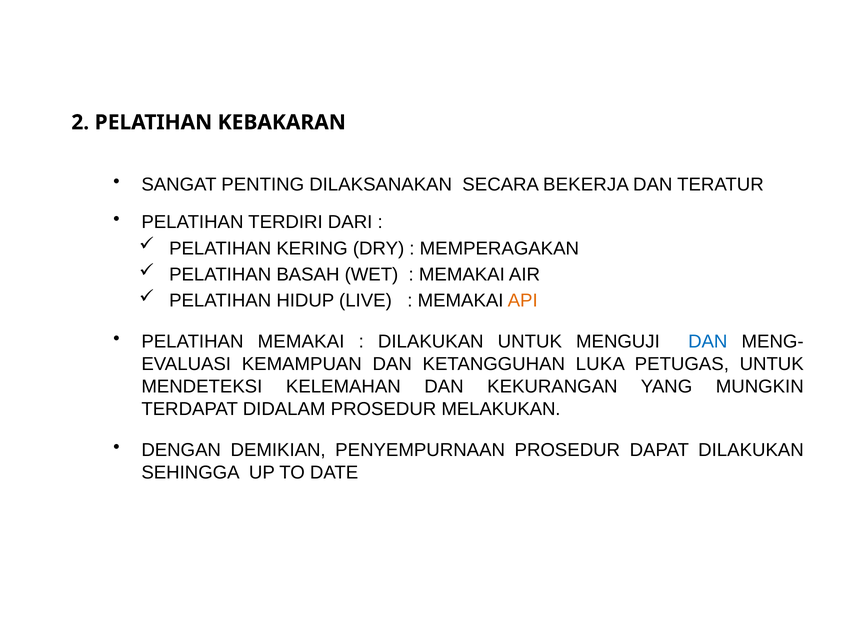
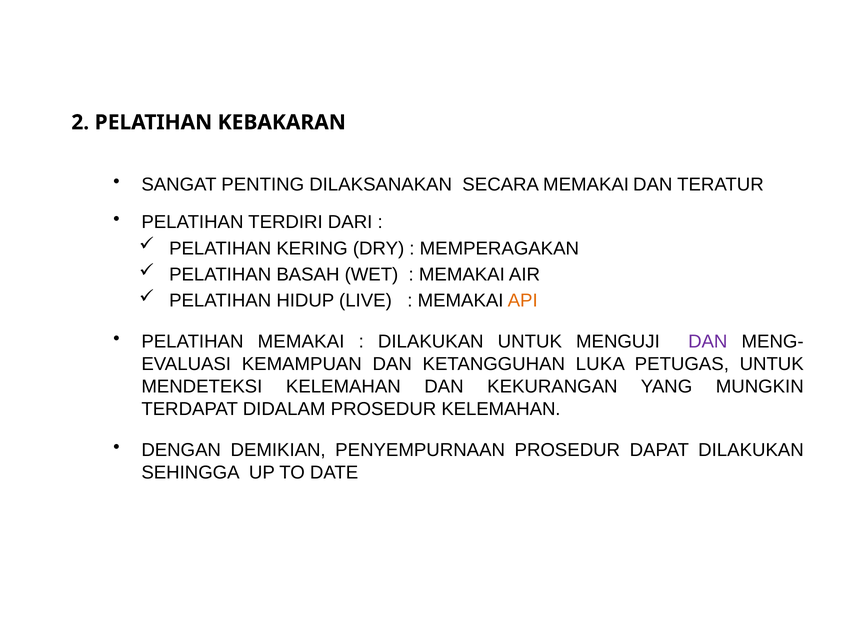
SECARA BEKERJA: BEKERJA -> MEMAKAI
DAN at (708, 342) colour: blue -> purple
PROSEDUR MELAKUKAN: MELAKUKAN -> KELEMAHAN
